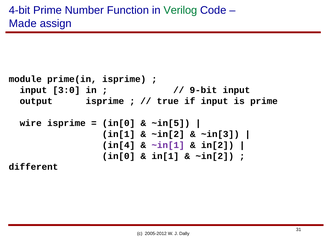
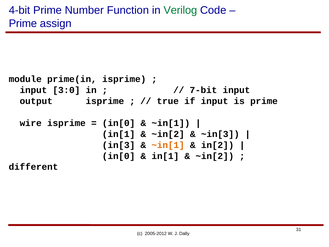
Made at (23, 23): Made -> Prime
9-bit: 9-bit -> 7-bit
~in[5 at (171, 123): ~in[5 -> ~in[1
in[4: in[4 -> in[3
~in[1 at (168, 145) colour: purple -> orange
